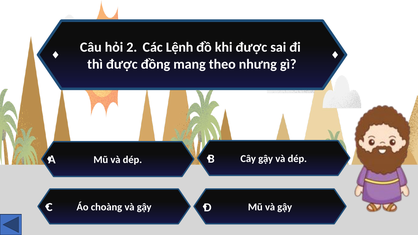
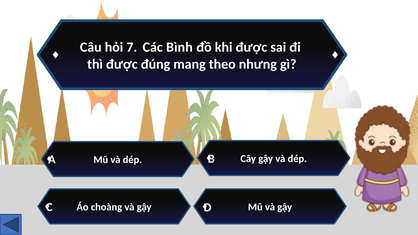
2: 2 -> 7
Lệnh: Lệnh -> Bình
đồng: đồng -> đúng
